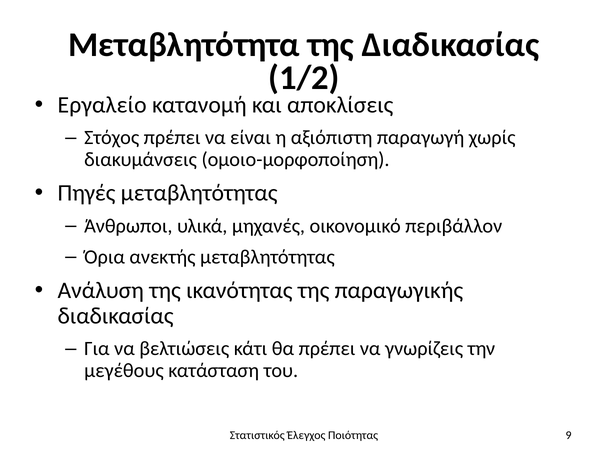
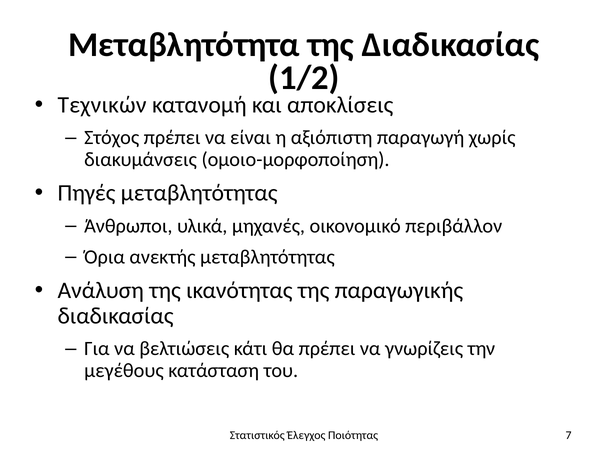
Εργαλείο: Εργαλείο -> Τεχνικών
9: 9 -> 7
